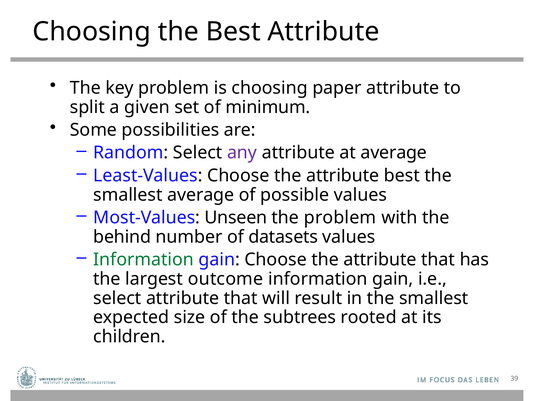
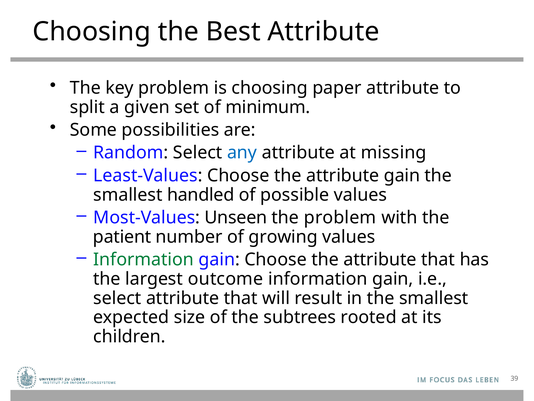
any colour: purple -> blue
at average: average -> missing
attribute best: best -> gain
smallest average: average -> handled
behind: behind -> patient
datasets: datasets -> growing
